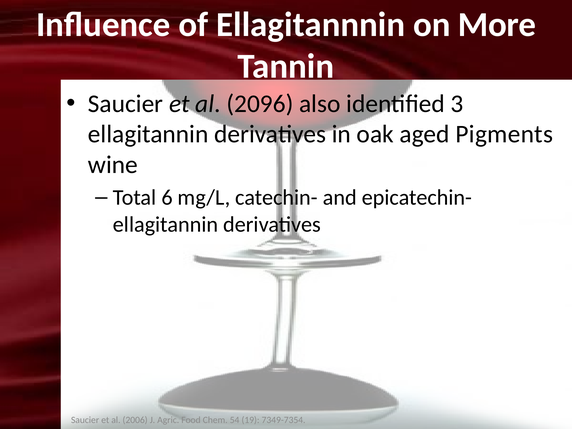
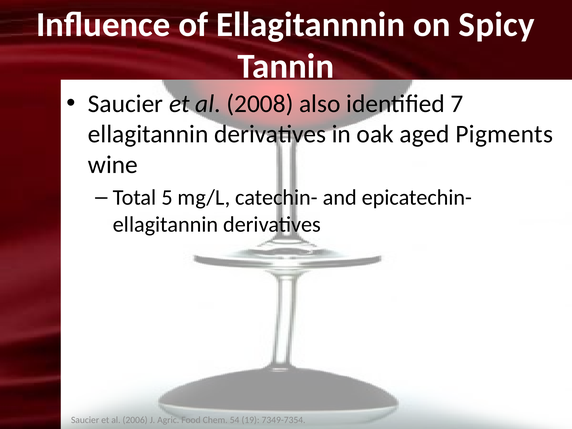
More: More -> Spicy
2096: 2096 -> 2008
3: 3 -> 7
6: 6 -> 5
